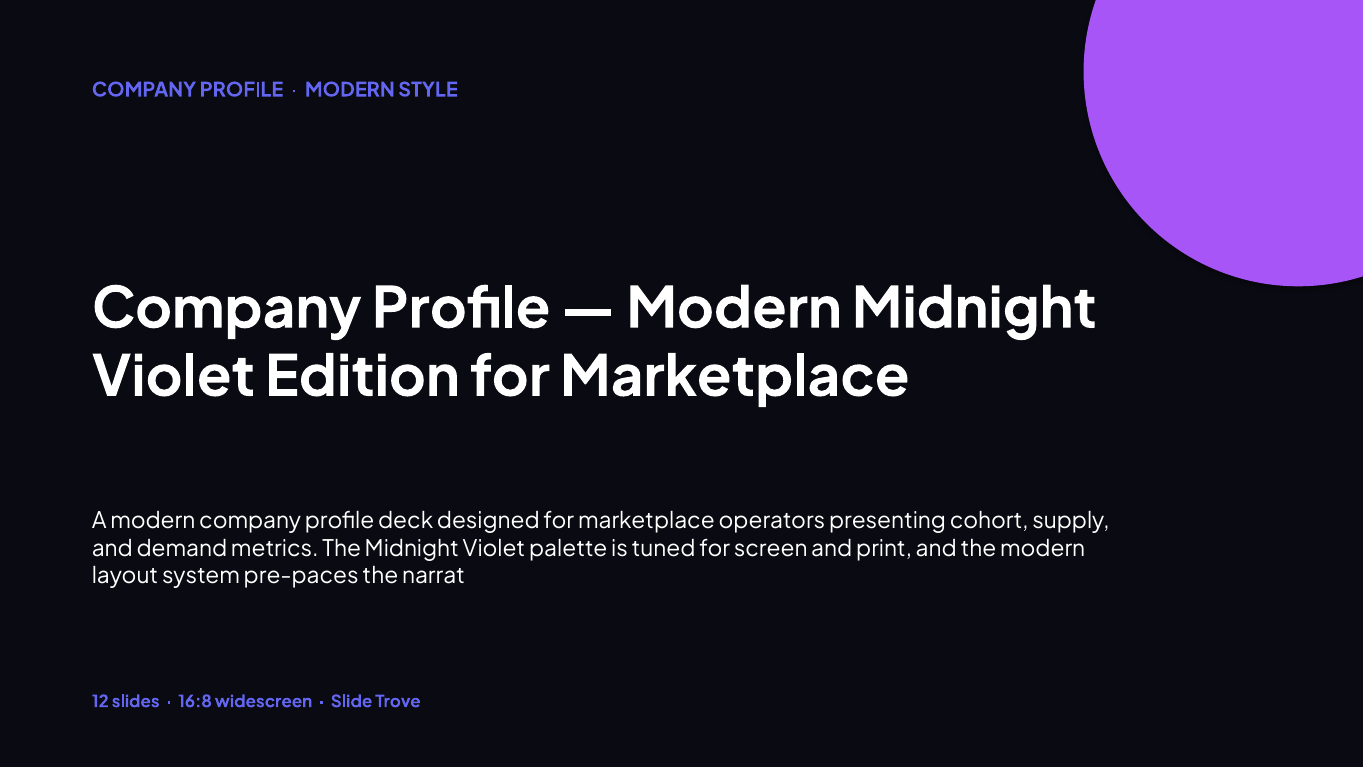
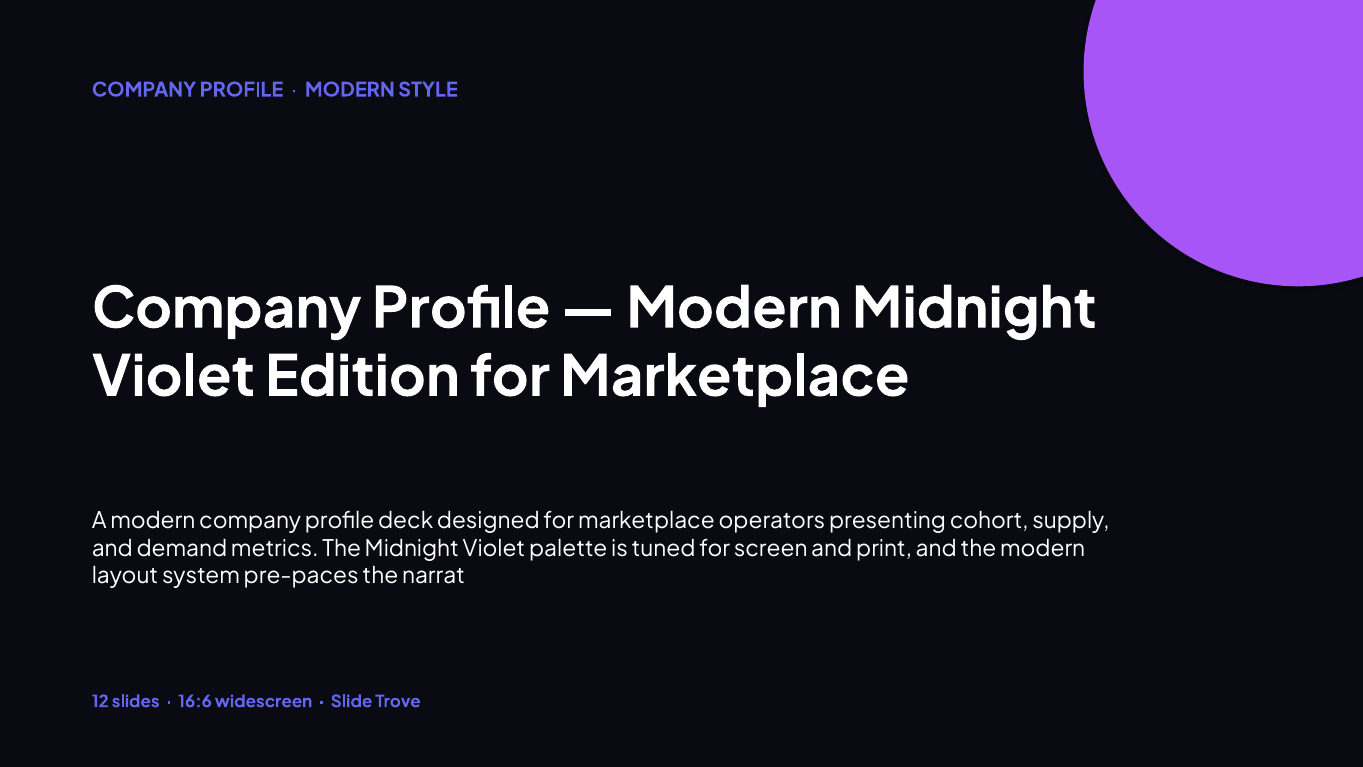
16:8: 16:8 -> 16:6
